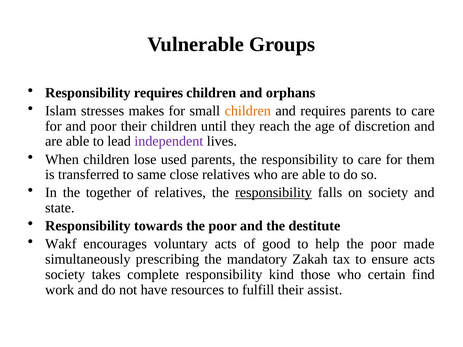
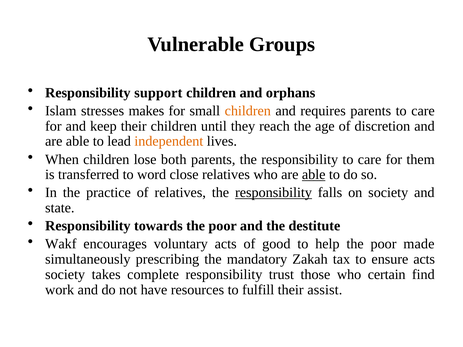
Responsibility requires: requires -> support
and poor: poor -> keep
independent colour: purple -> orange
used: used -> both
same: same -> word
able at (314, 175) underline: none -> present
together: together -> practice
kind: kind -> trust
